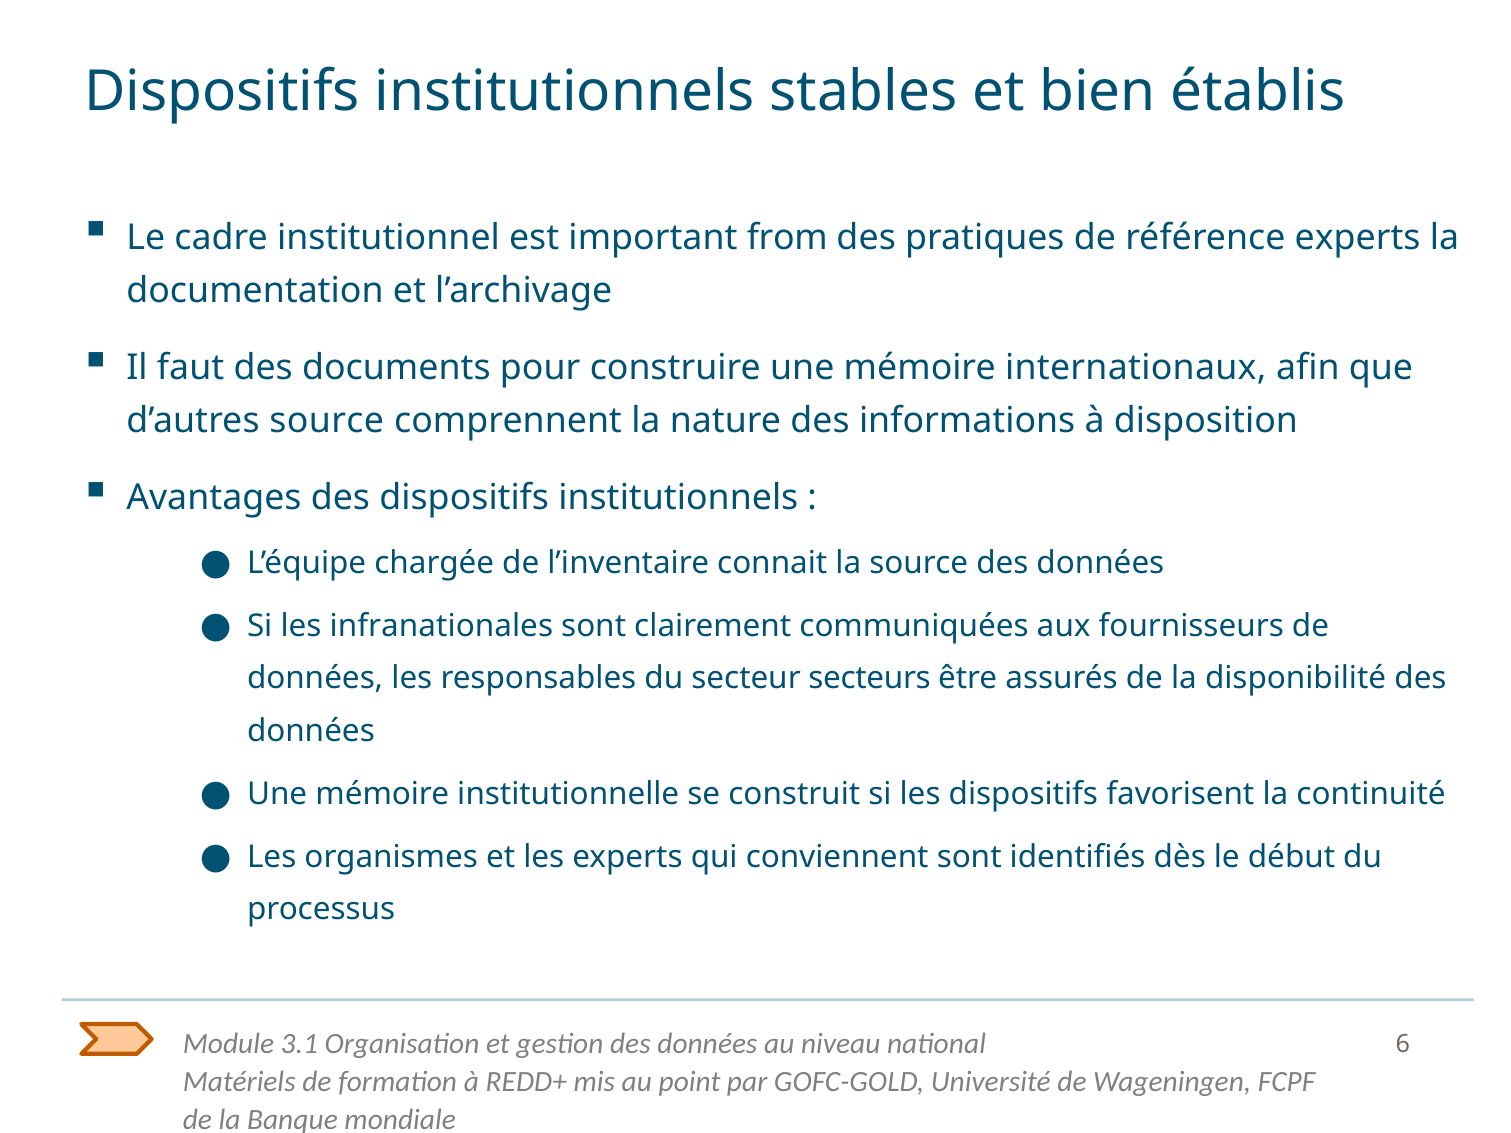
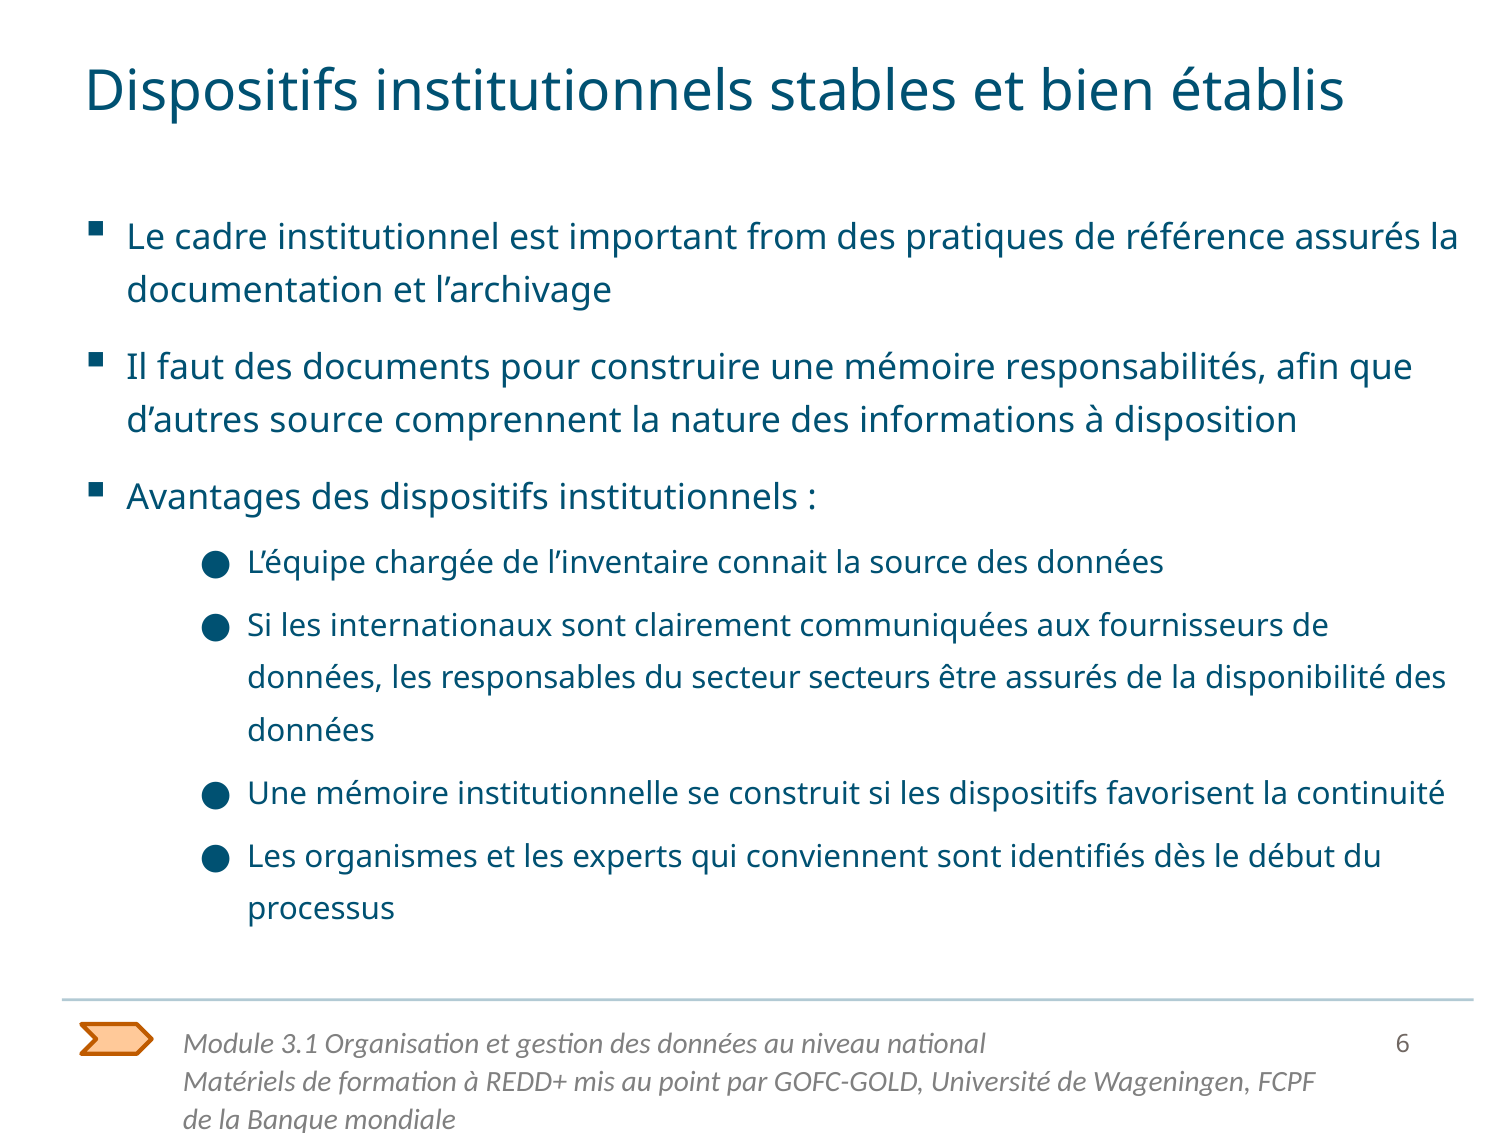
référence experts: experts -> assurés
internationaux: internationaux -> responsabilités
infranationales: infranationales -> internationaux
